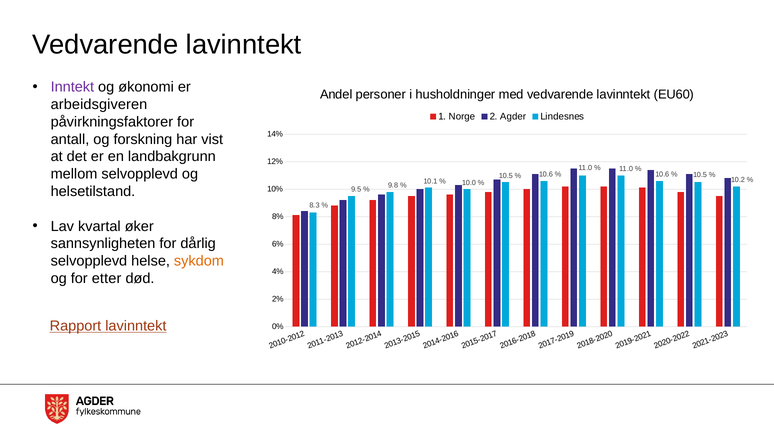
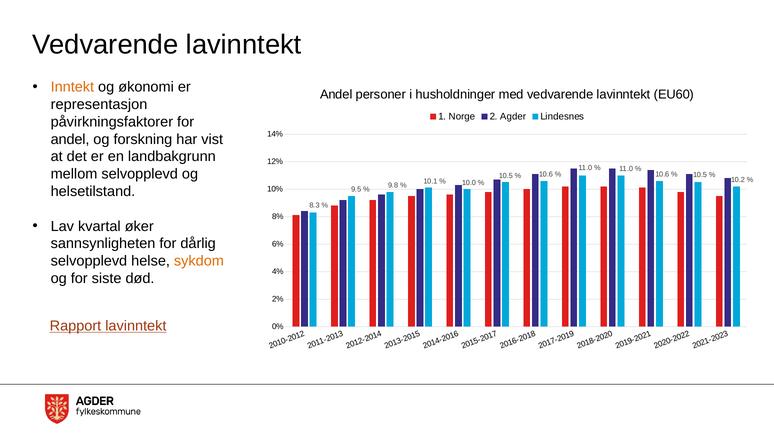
Inntekt colour: purple -> orange
arbeidsgiveren: arbeidsgiveren -> representasjon
antall at (70, 139): antall -> andel
etter: etter -> siste
